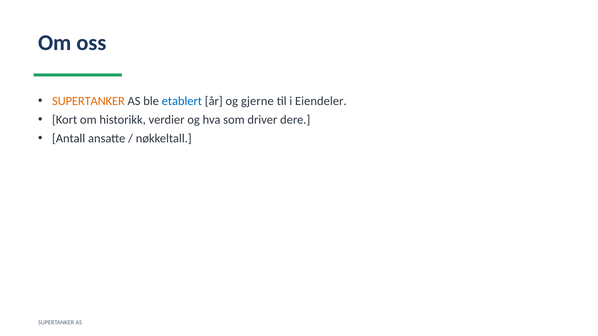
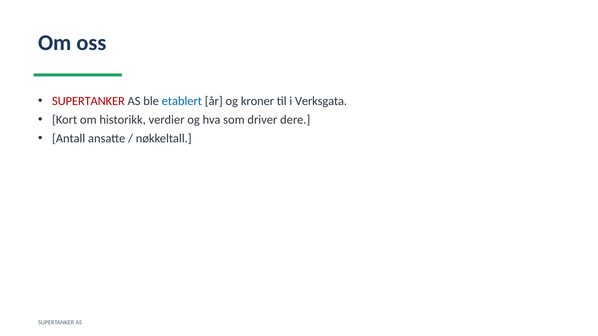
SUPERTANKER at (88, 101) colour: orange -> red
gjerne: gjerne -> kroner
Eiendeler: Eiendeler -> Verksgata
